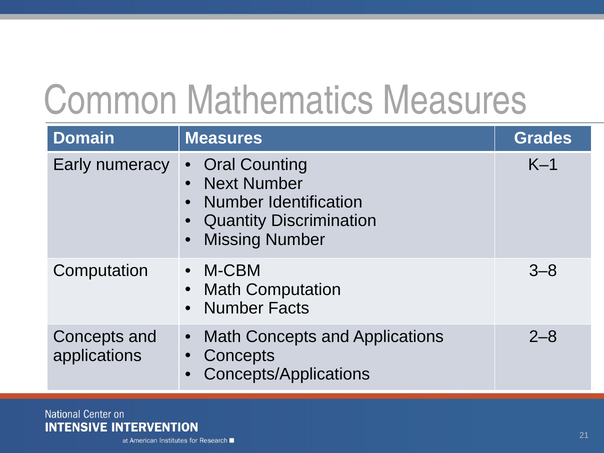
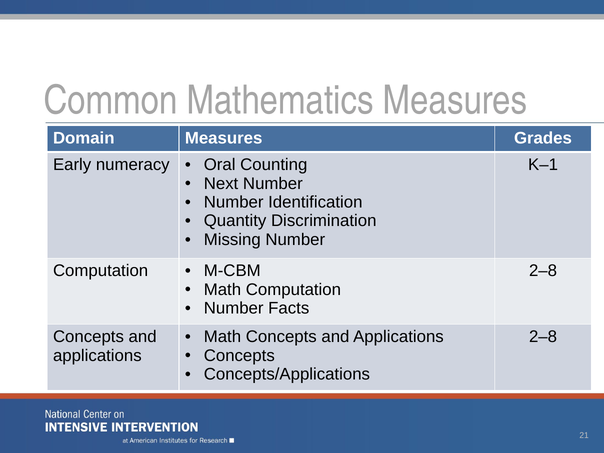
3–8 at (543, 271): 3–8 -> 2–8
